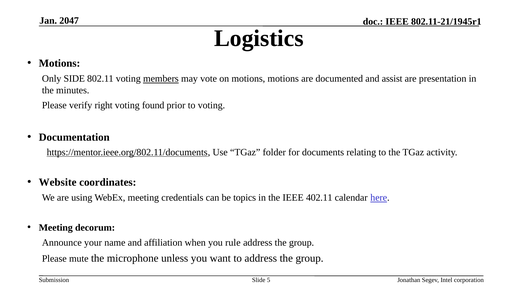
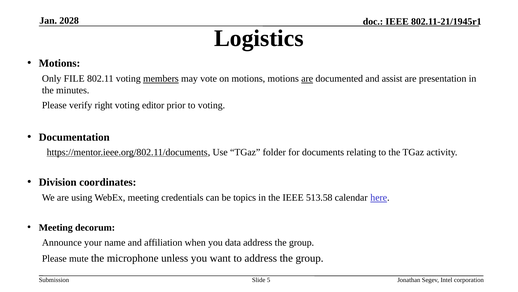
2047: 2047 -> 2028
SIDE: SIDE -> FILE
are at (307, 79) underline: none -> present
found: found -> editor
Website: Website -> Division
402.11: 402.11 -> 513.58
rule: rule -> data
